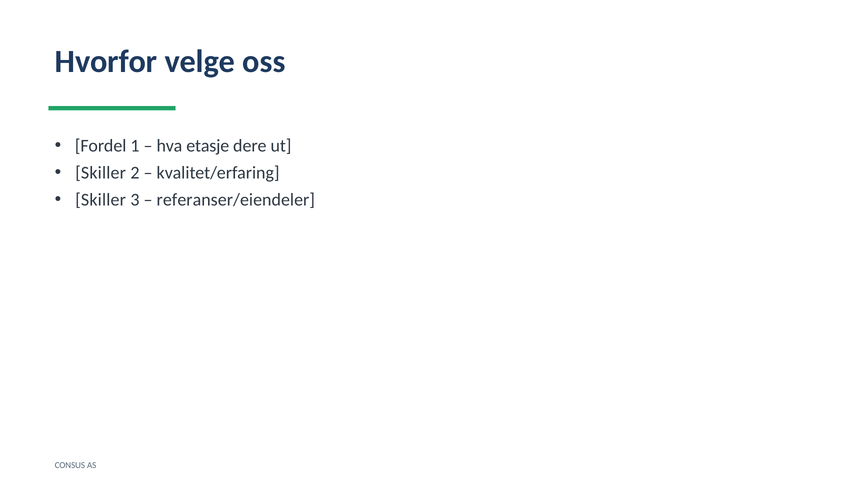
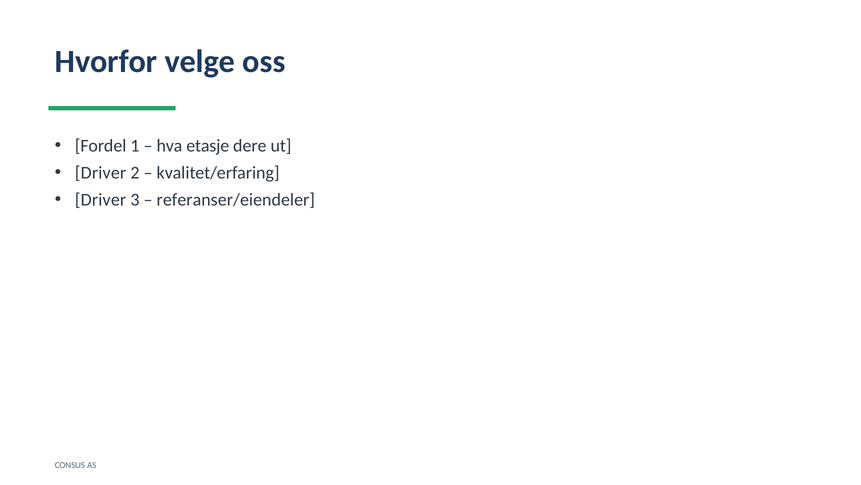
Skiller at (101, 173): Skiller -> Driver
Skiller at (101, 200): Skiller -> Driver
